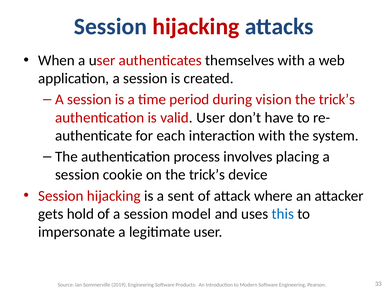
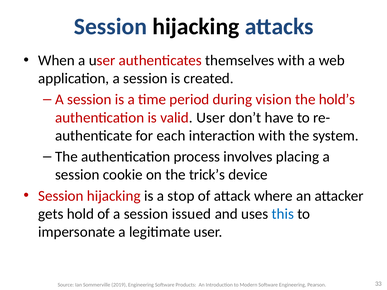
hijacking at (196, 27) colour: red -> black
trick’s at (337, 100): trick’s -> hold’s
sent: sent -> stop
model: model -> issued
